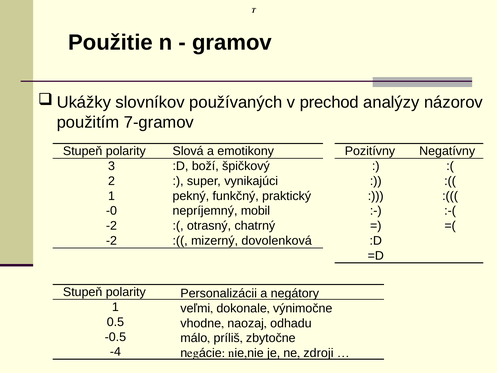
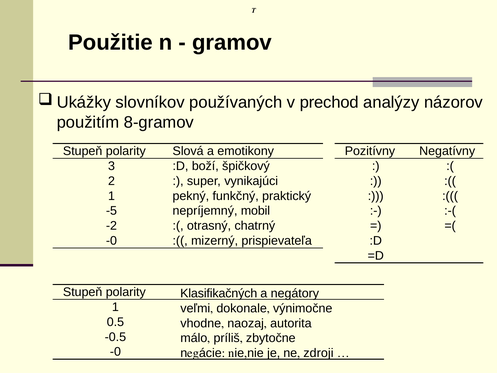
7-gramov: 7-gramov -> 8-gramov
-0: -0 -> -5
-2 at (111, 241): -2 -> -0
dovolenková: dovolenková -> prispievateľa
Personalizácii: Personalizácii -> Klasifikačných
odhadu: odhadu -> autorita
-4 at (115, 352): -4 -> -0
